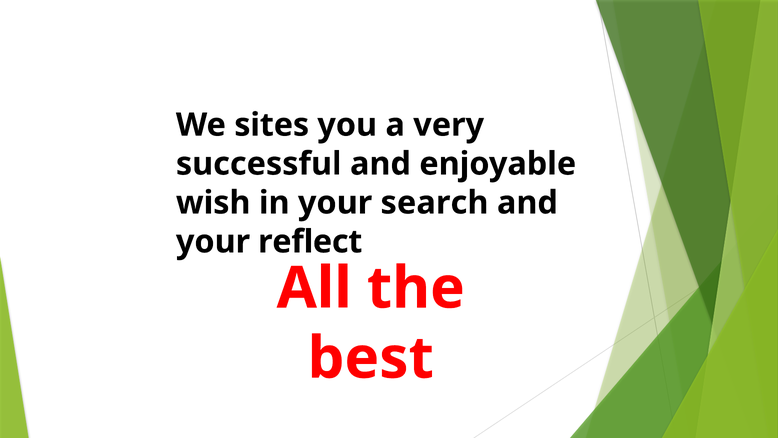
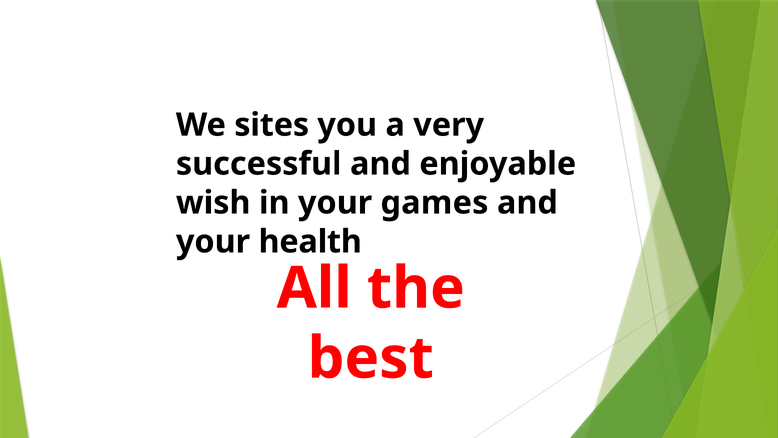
search: search -> games
reflect: reflect -> health
